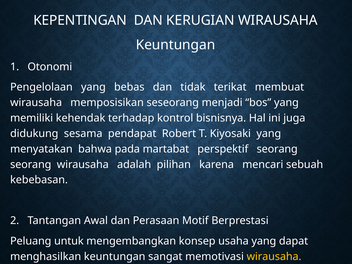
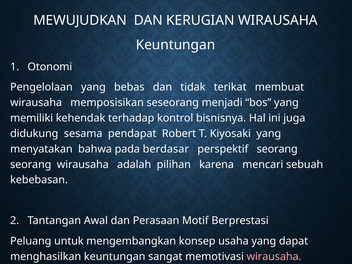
KEPENTINGAN: KEPENTINGAN -> MEWUJUDKAN
martabat: martabat -> berdasar
wirausaha at (274, 256) colour: yellow -> pink
